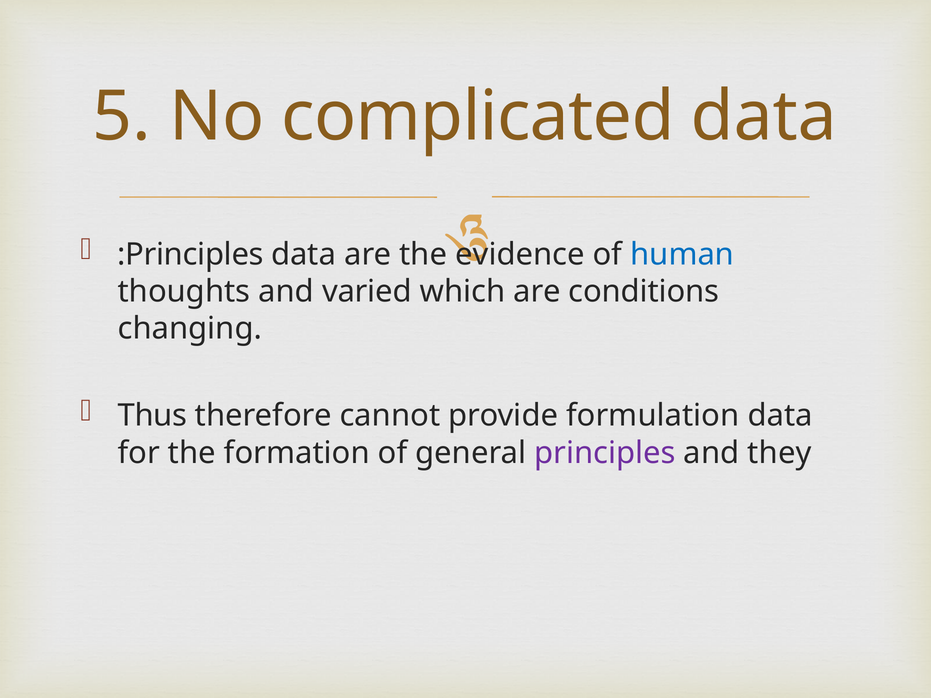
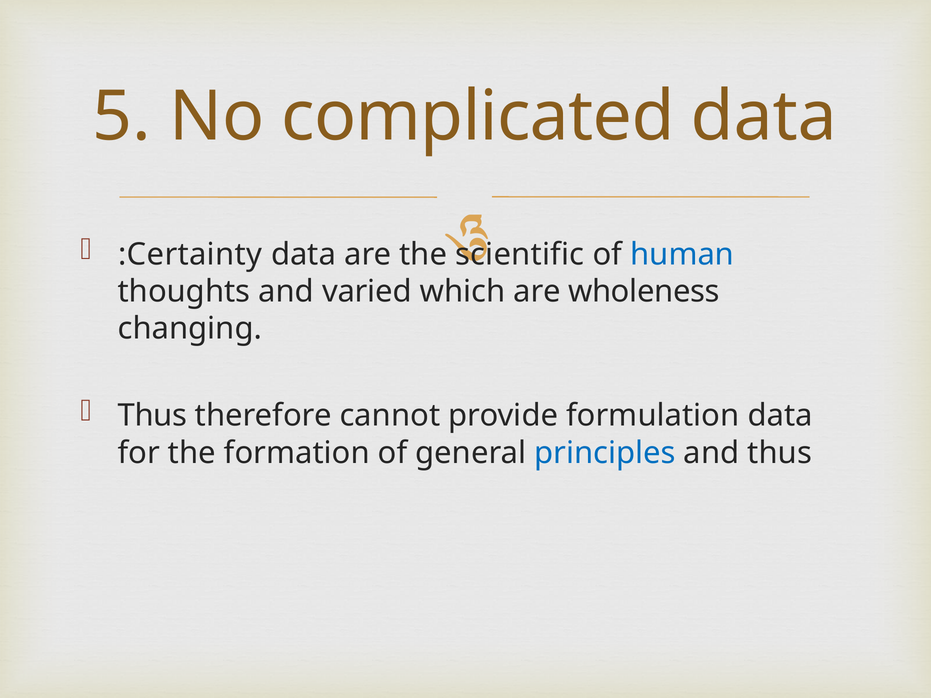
:Principles: :Principles -> :Certainty
evidence: evidence -> scientific
conditions: conditions -> wholeness
principles colour: purple -> blue
and they: they -> thus
